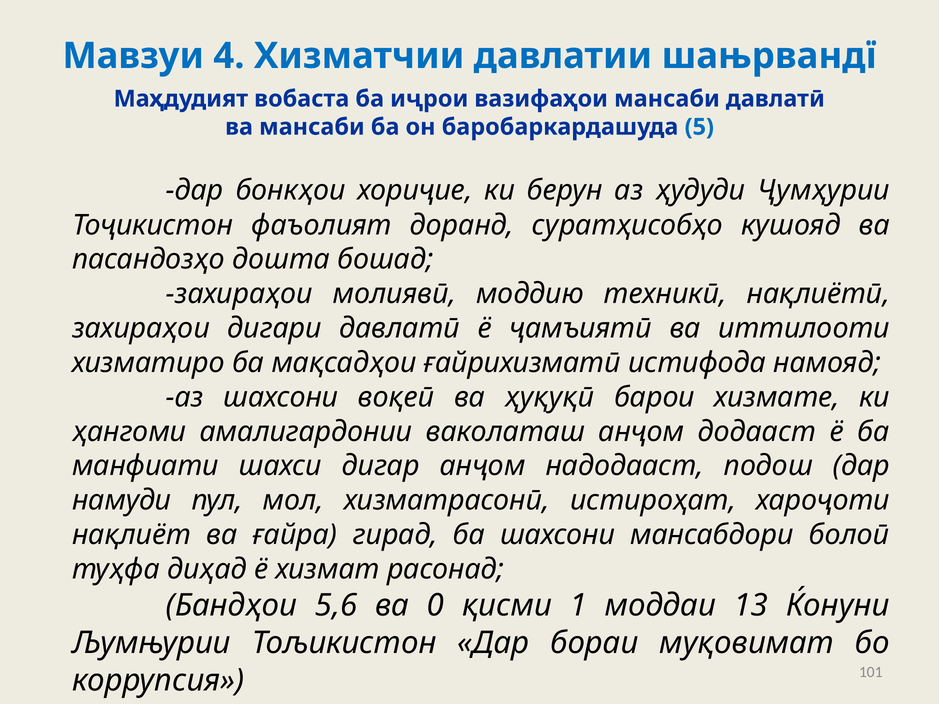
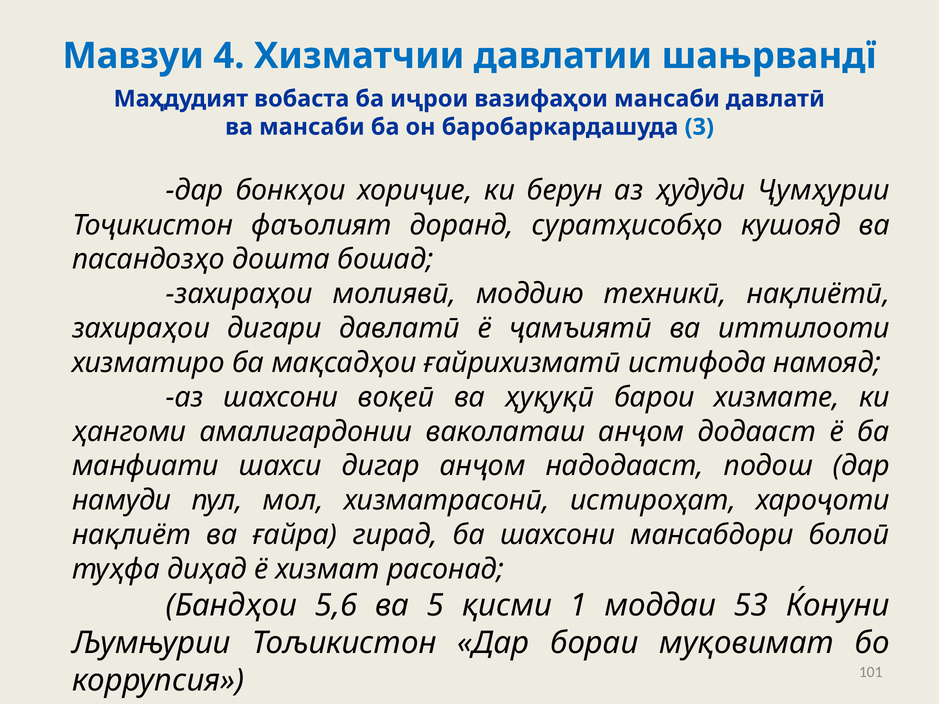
5: 5 -> 3
0: 0 -> 5
13: 13 -> 53
